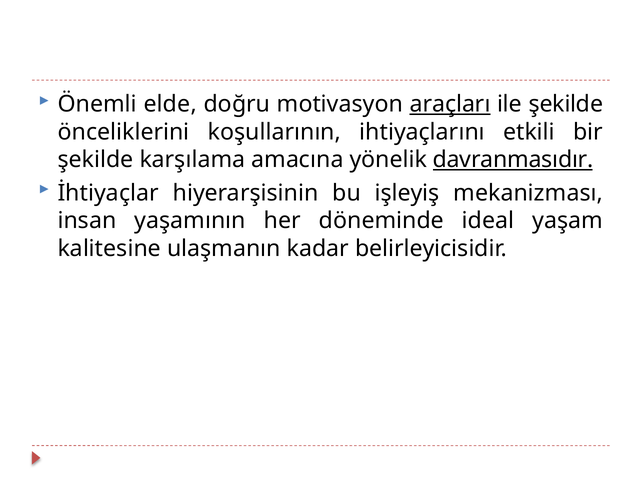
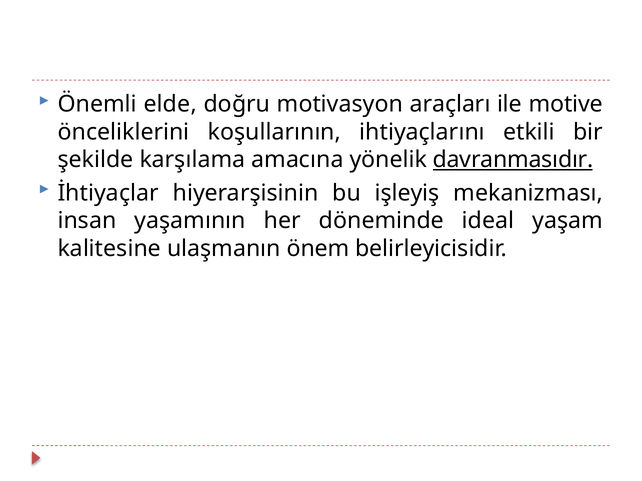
araçları underline: present -> none
ile şekilde: şekilde -> motive
kadar: kadar -> önem
